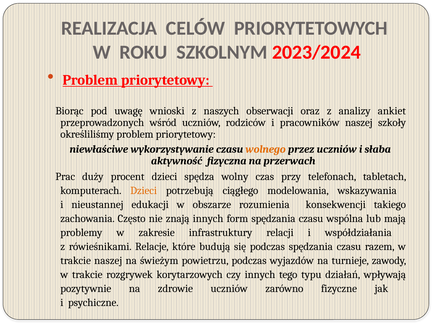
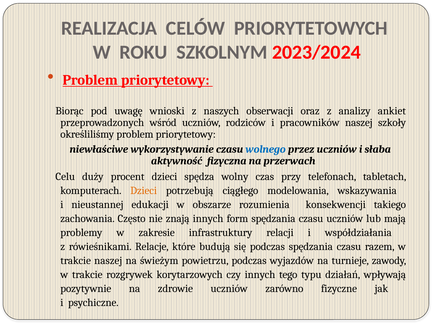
wolnego colour: orange -> blue
Prac: Prac -> Celu
czasu wspólna: wspólna -> uczniów
